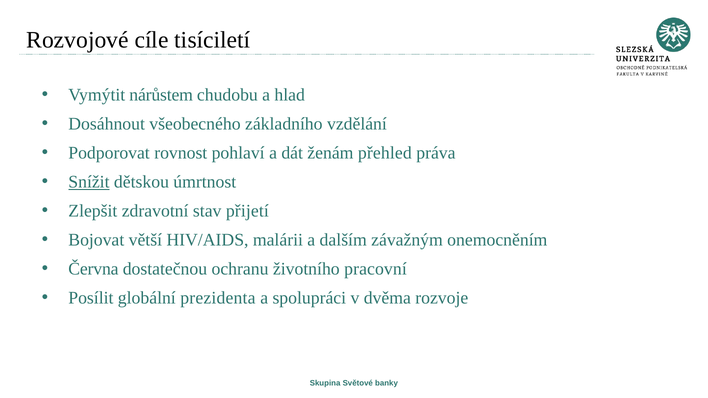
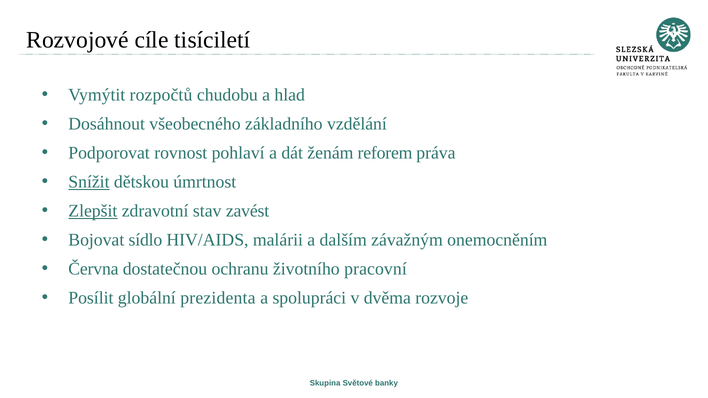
nárůstem: nárůstem -> rozpočtů
přehled: přehled -> reforem
Zlepšit underline: none -> present
přijetí: přijetí -> zavést
větší: větší -> sídlo
